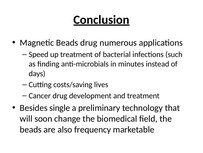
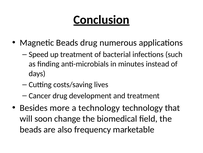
single: single -> more
a preliminary: preliminary -> technology
